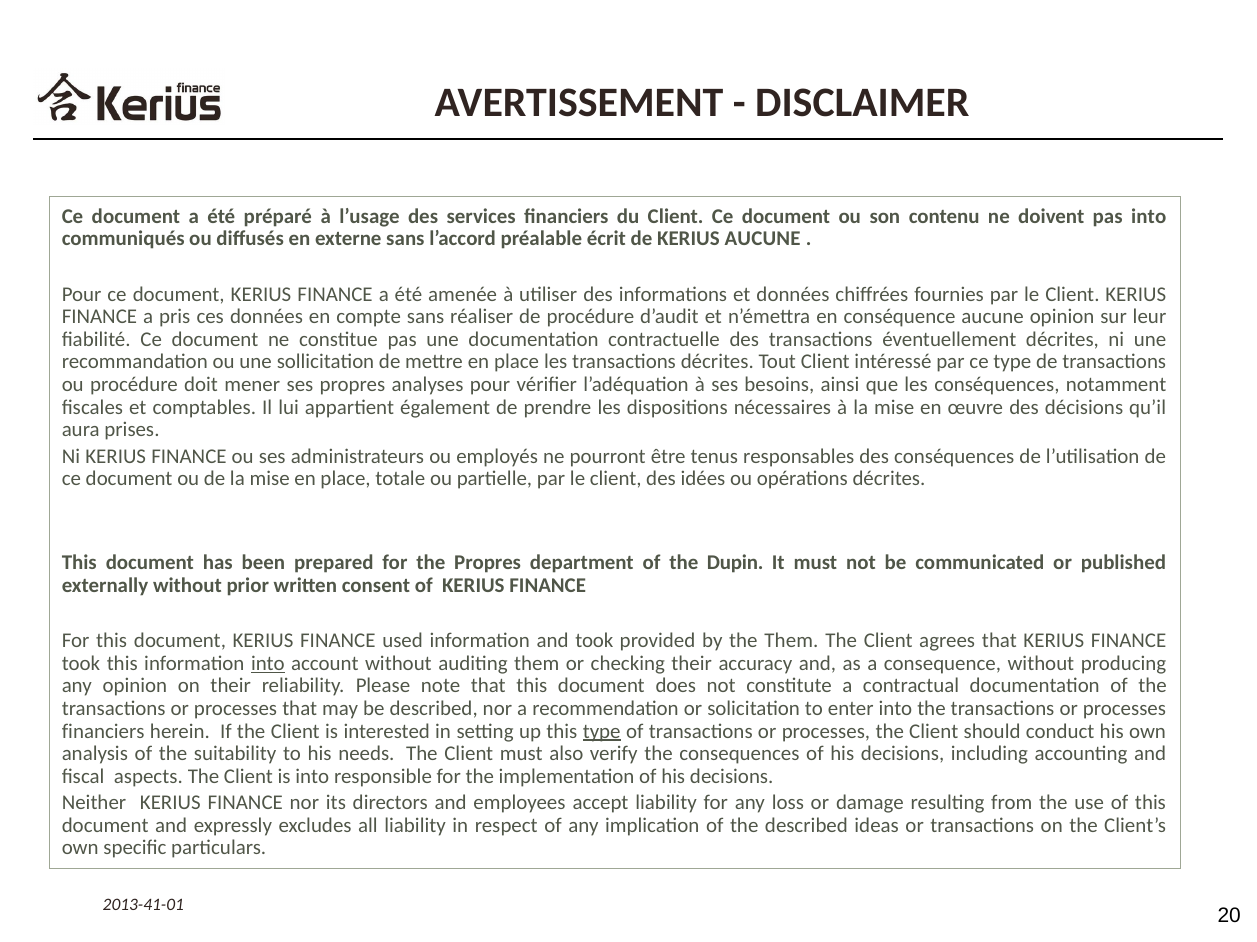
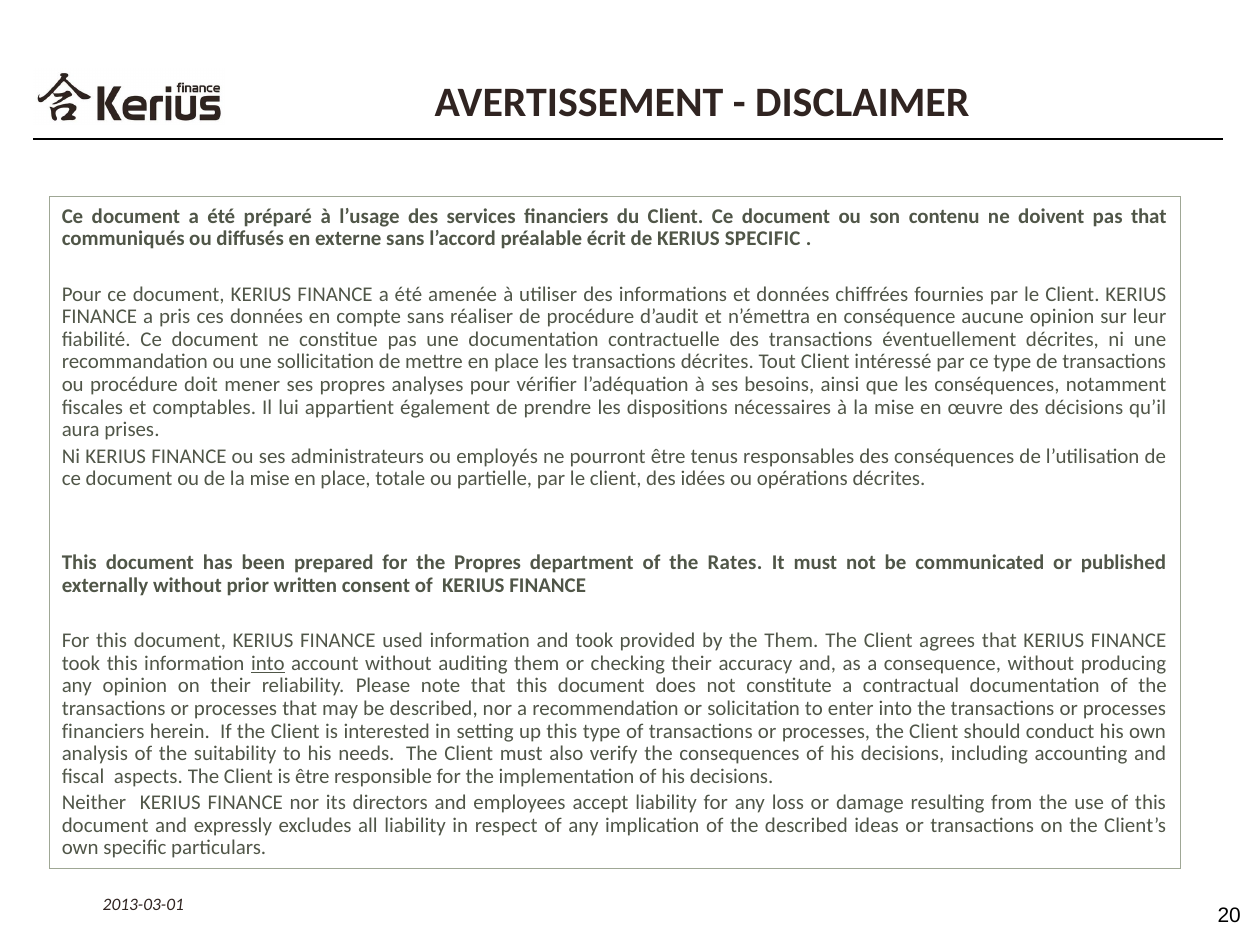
pas into: into -> that
KERIUS AUCUNE: AUCUNE -> SPECIFIC
Dupin: Dupin -> Rates
type at (602, 732) underline: present -> none
is into: into -> être
2013-41-01: 2013-41-01 -> 2013-03-01
